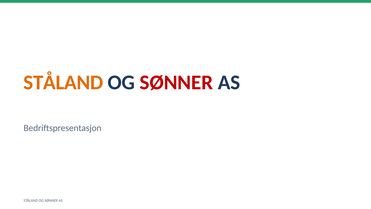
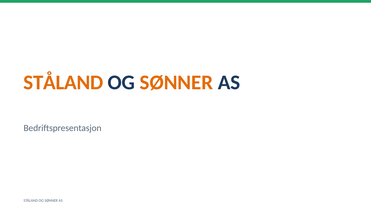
SØNNER at (176, 82) colour: red -> orange
